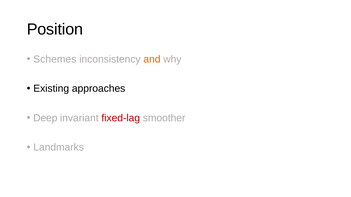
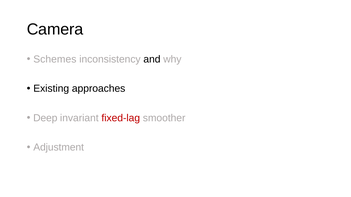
Position: Position -> Camera
and colour: orange -> black
Landmarks: Landmarks -> Adjustment
